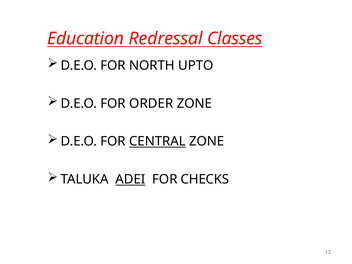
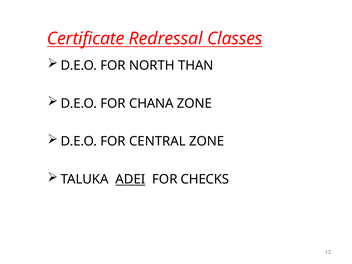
Education: Education -> Certificate
UPTO: UPTO -> THAN
ORDER: ORDER -> CHANA
CENTRAL underline: present -> none
